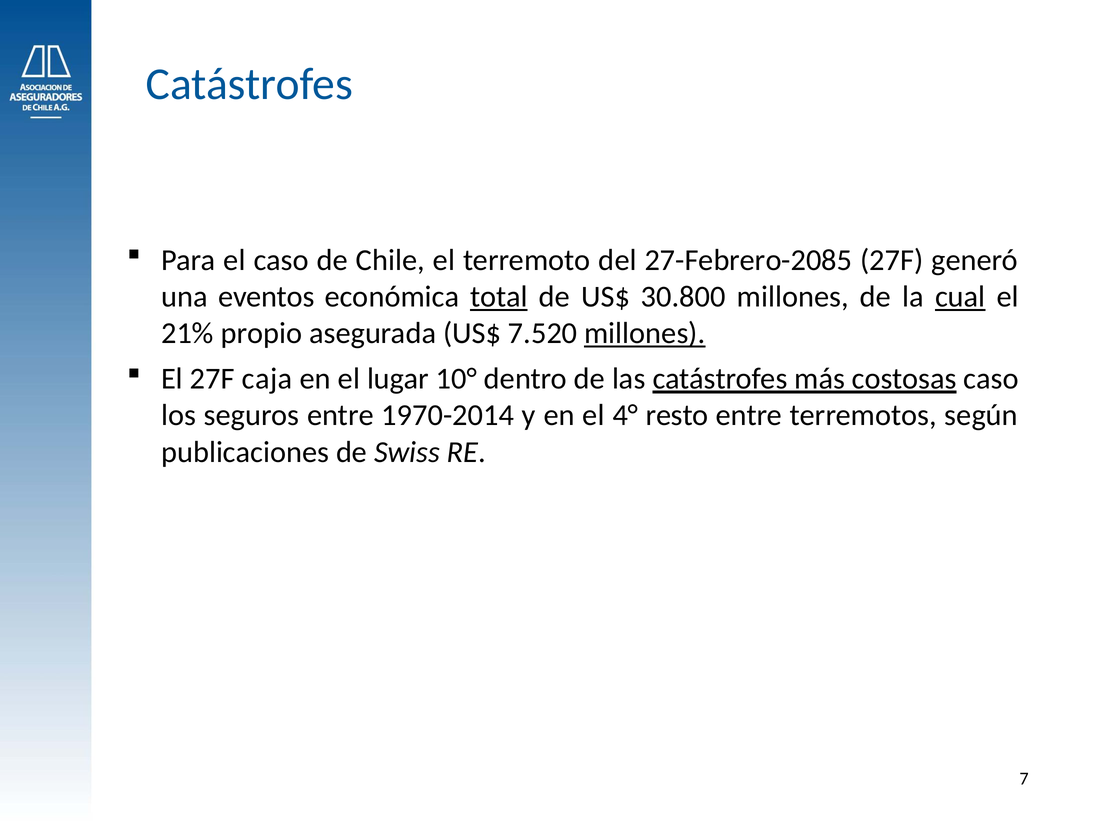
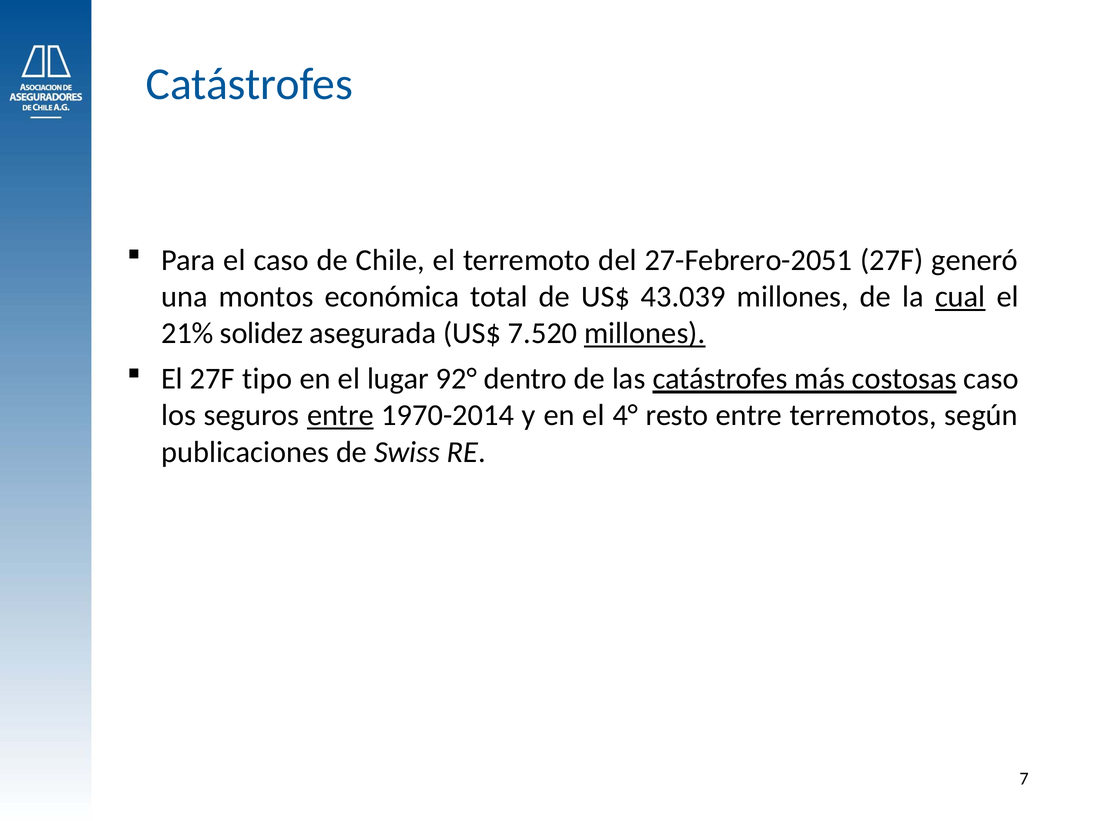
27-Febrero-2085: 27-Febrero-2085 -> 27-Febrero-2051
eventos: eventos -> montos
total underline: present -> none
30.800: 30.800 -> 43.039
propio: propio -> solidez
caja: caja -> tipo
10°: 10° -> 92°
entre at (340, 415) underline: none -> present
